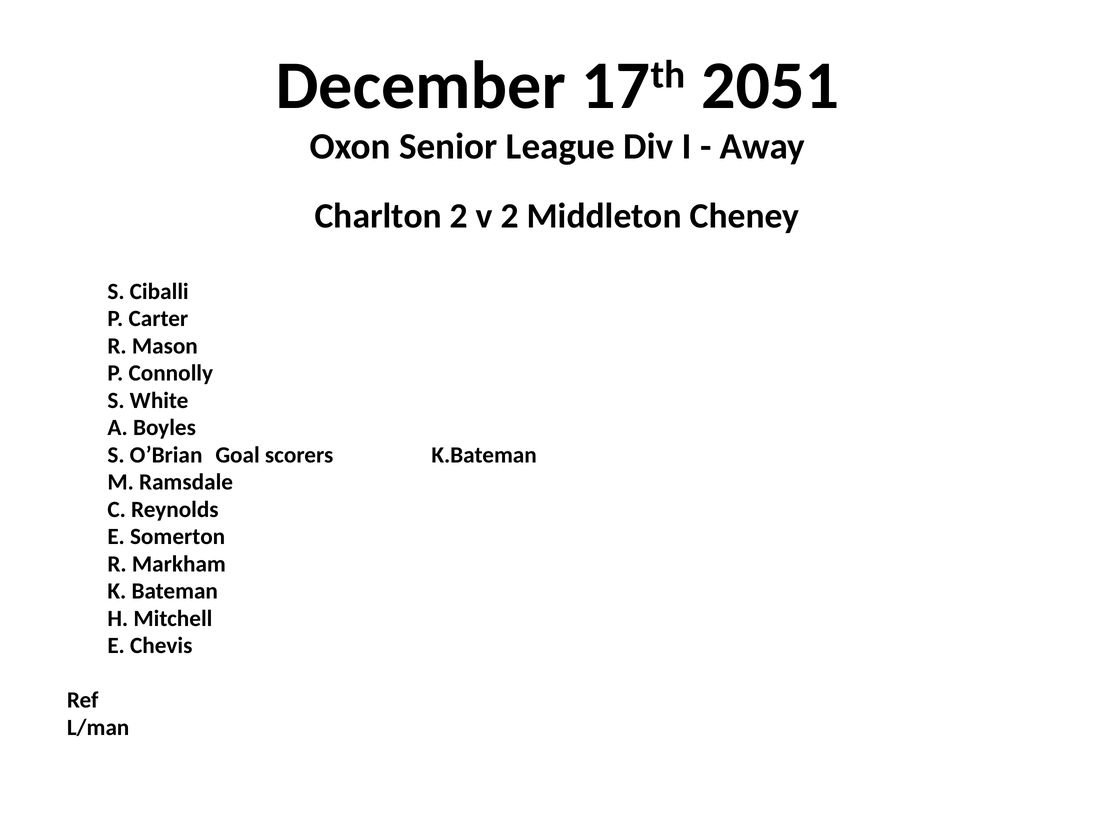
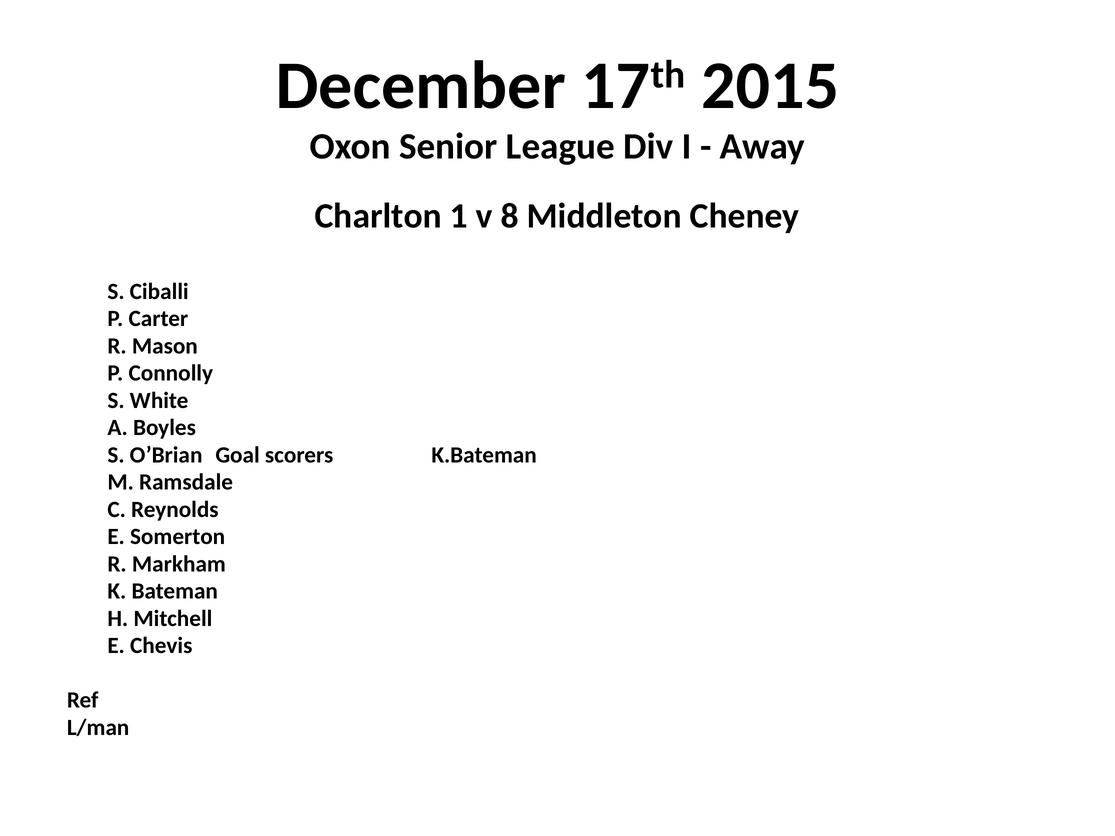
2051: 2051 -> 2015
Charlton 2: 2 -> 1
v 2: 2 -> 8
